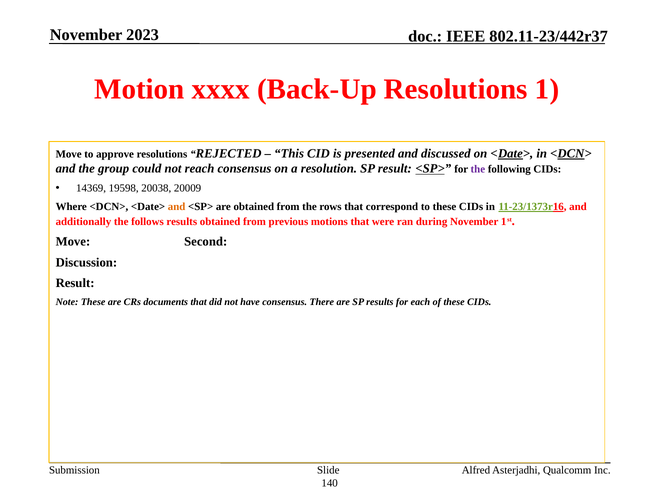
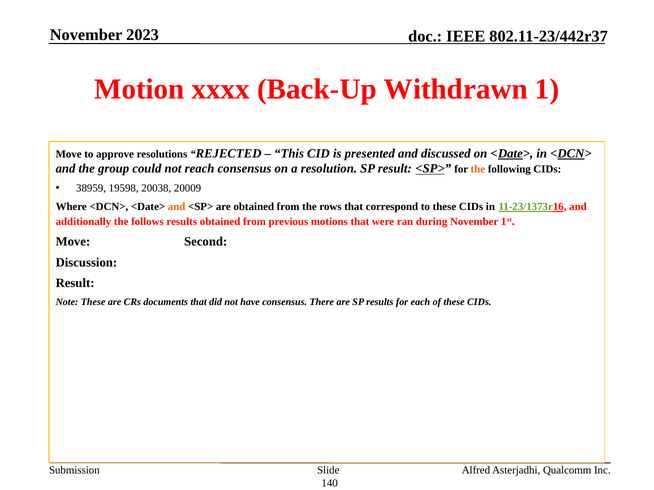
Back-Up Resolutions: Resolutions -> Withdrawn
the at (478, 169) colour: purple -> orange
14369: 14369 -> 38959
